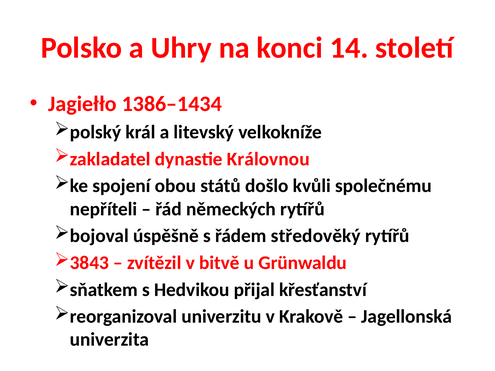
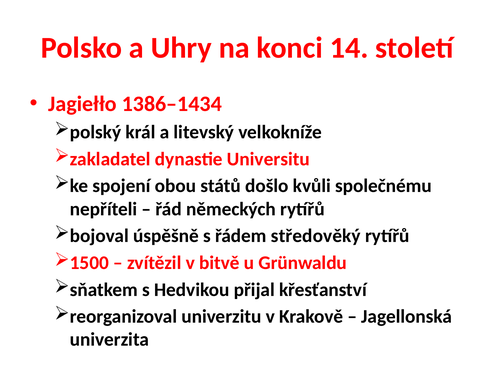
Královnou: Královnou -> Universitu
3843: 3843 -> 1500
